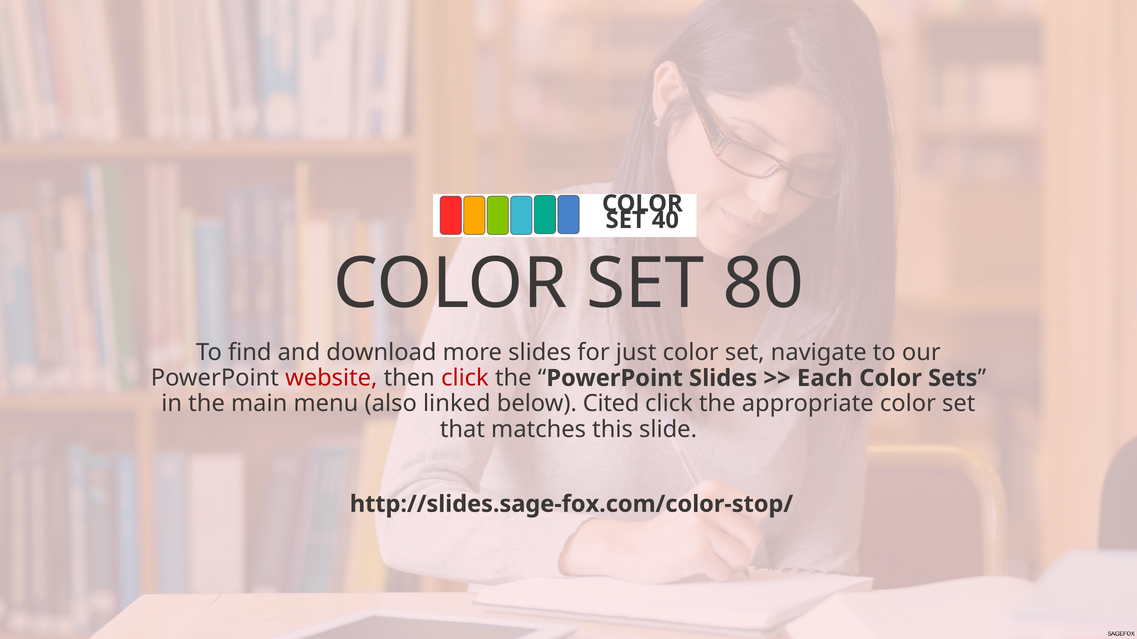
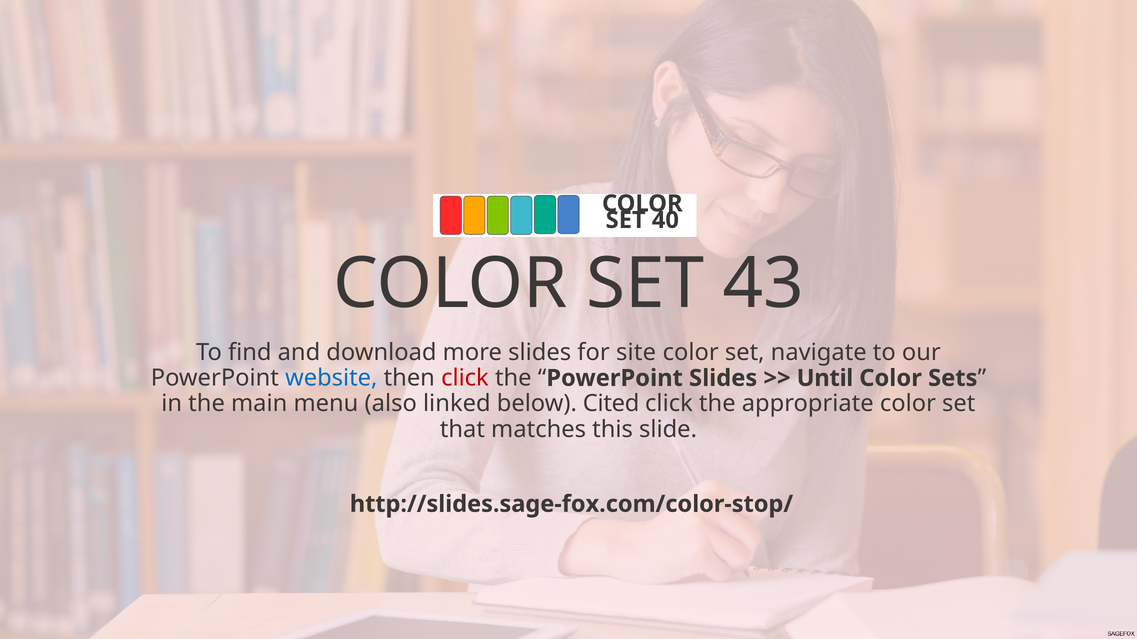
80: 80 -> 43
just: just -> site
website colour: red -> blue
Each: Each -> Until
